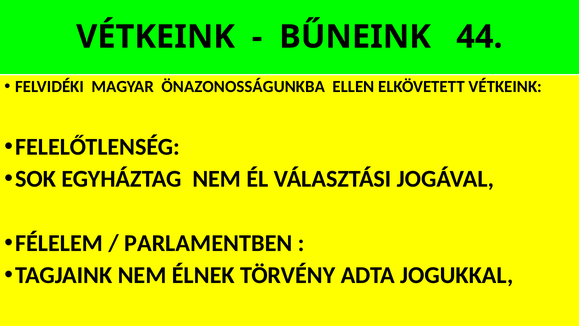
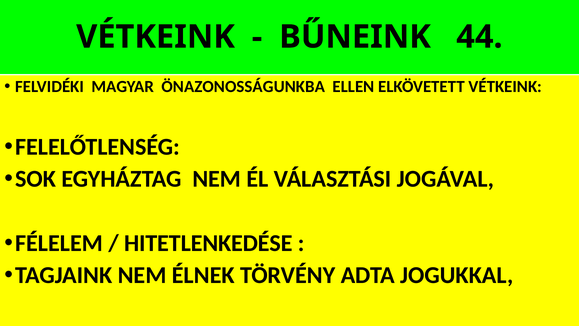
PARLAMENTBEN: PARLAMENTBEN -> HITETLENKEDÉSE
